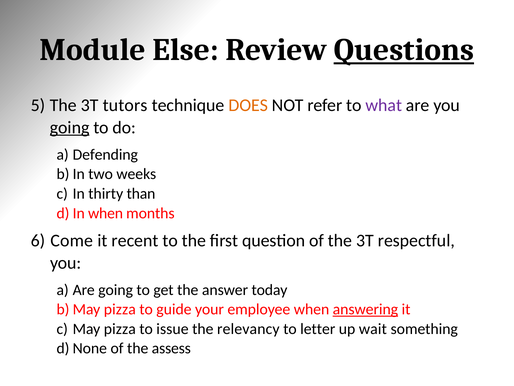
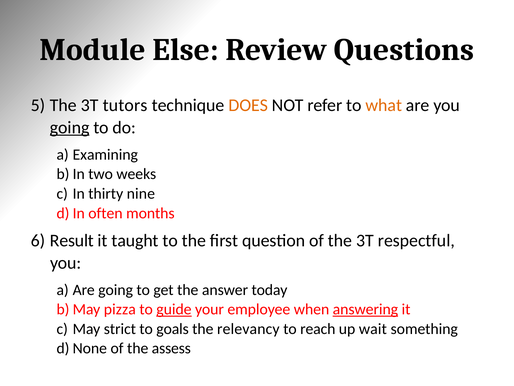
Questions underline: present -> none
what colour: purple -> orange
Defending: Defending -> Examining
than: than -> nine
when at (106, 213): when -> often
Come: Come -> Result
recent: recent -> taught
guide underline: none -> present
May pizza: pizza -> strict
issue: issue -> goals
letter: letter -> reach
